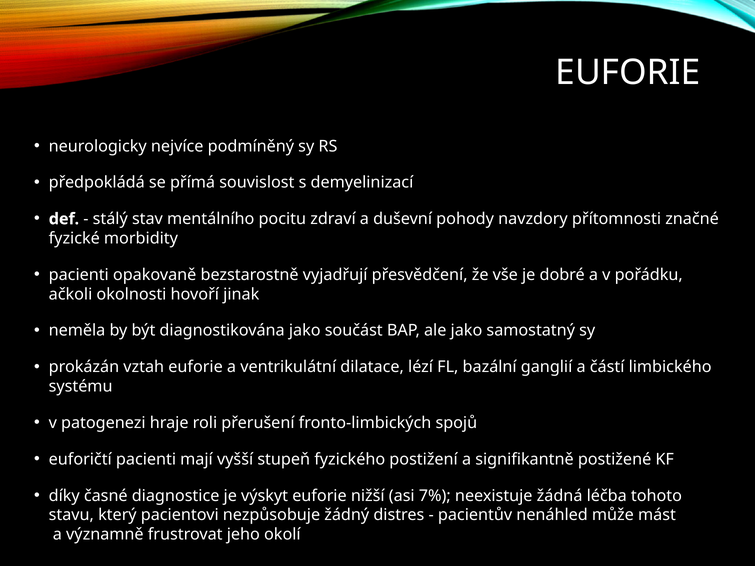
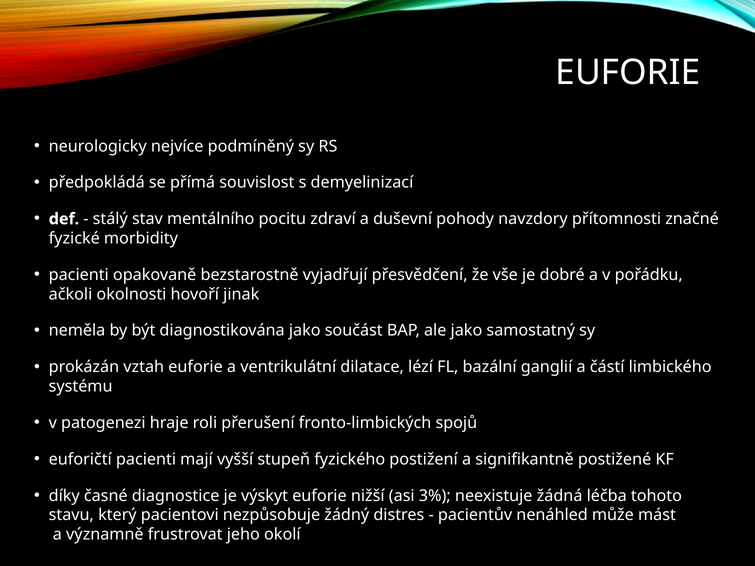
7%: 7% -> 3%
